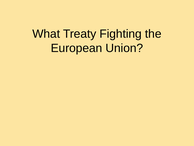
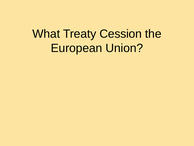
Fighting: Fighting -> Cession
